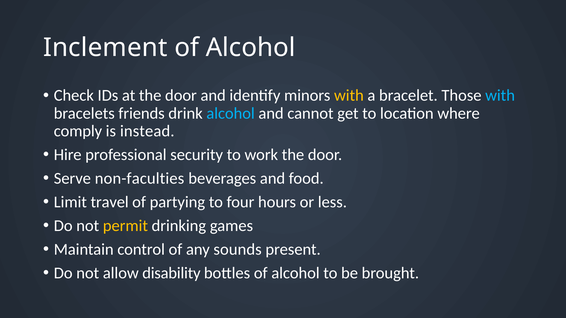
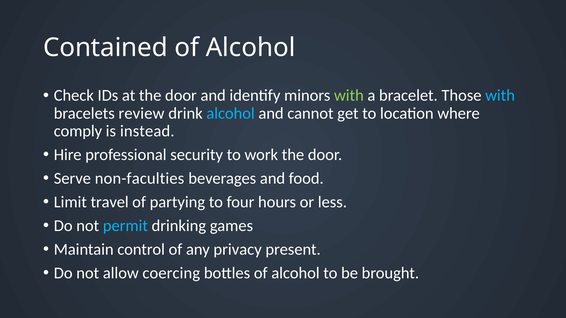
Inclement: Inclement -> Contained
with at (349, 96) colour: yellow -> light green
friends: friends -> review
permit colour: yellow -> light blue
sounds: sounds -> privacy
disability: disability -> coercing
